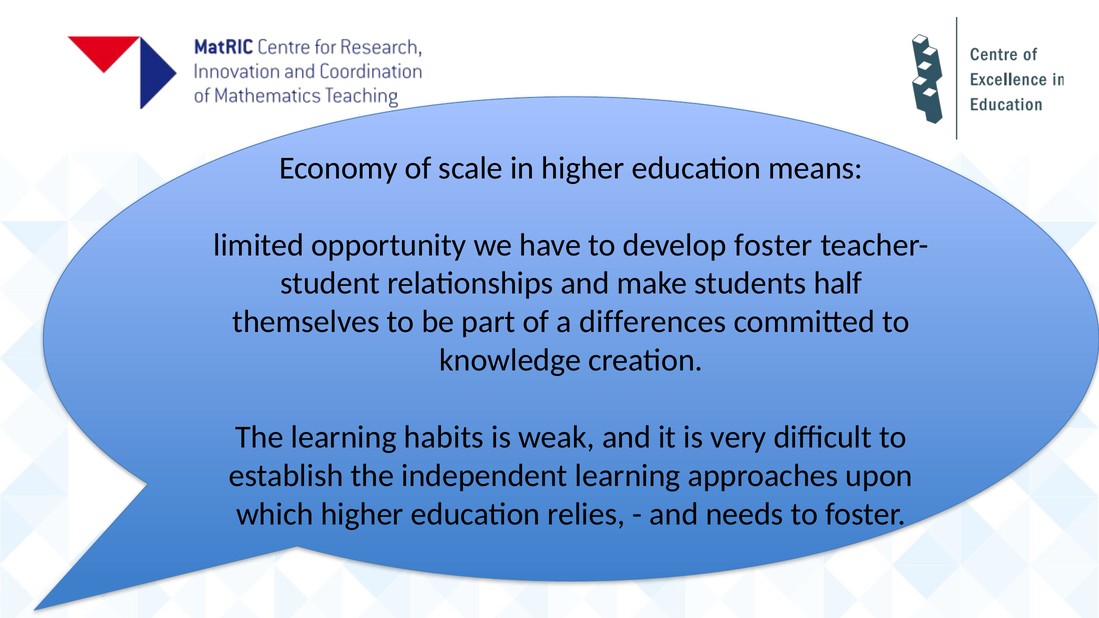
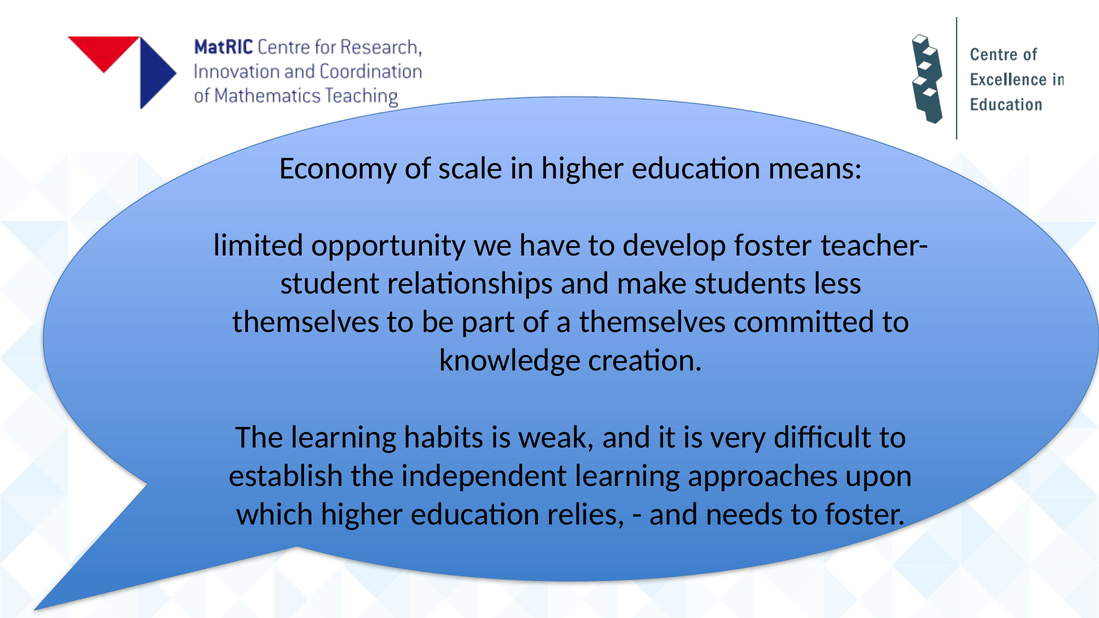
half: half -> less
a differences: differences -> themselves
